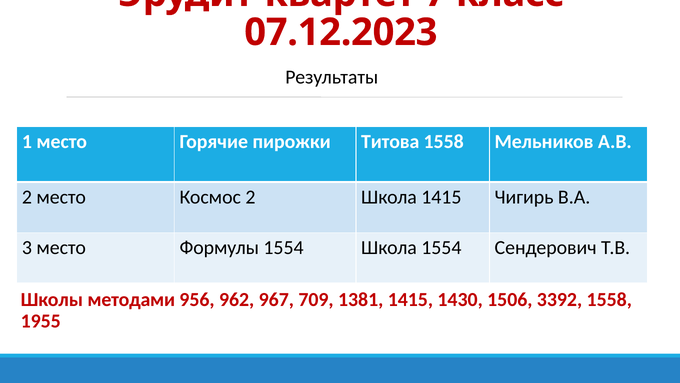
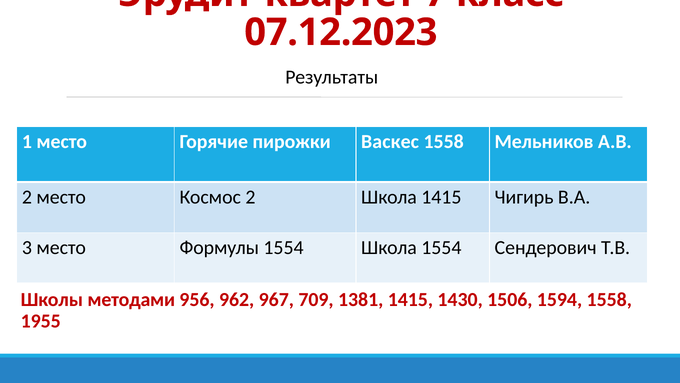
Титова: Титова -> Васкес
3392: 3392 -> 1594
